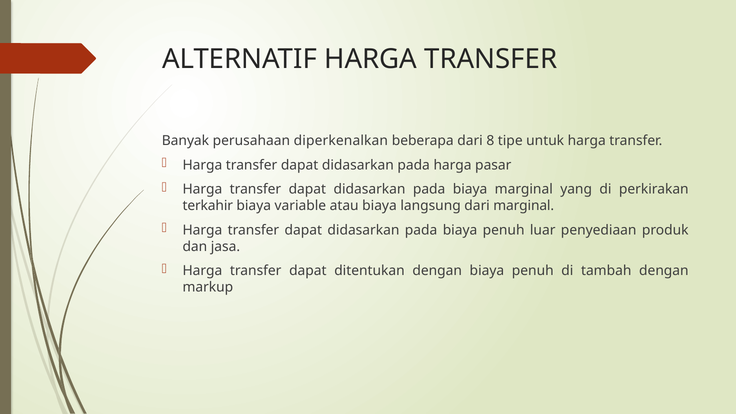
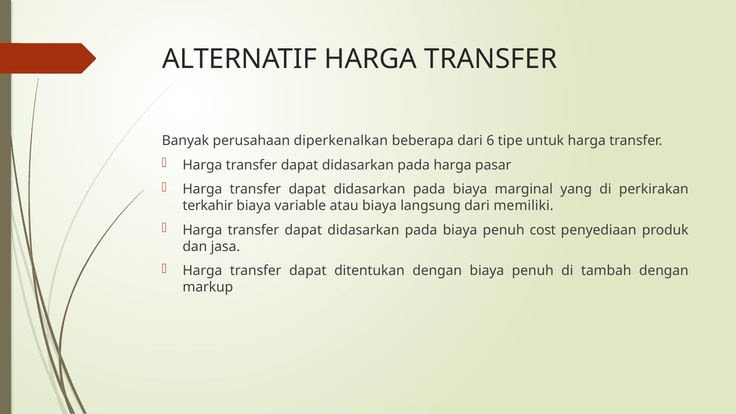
8: 8 -> 6
dari marginal: marginal -> memiliki
luar: luar -> cost
